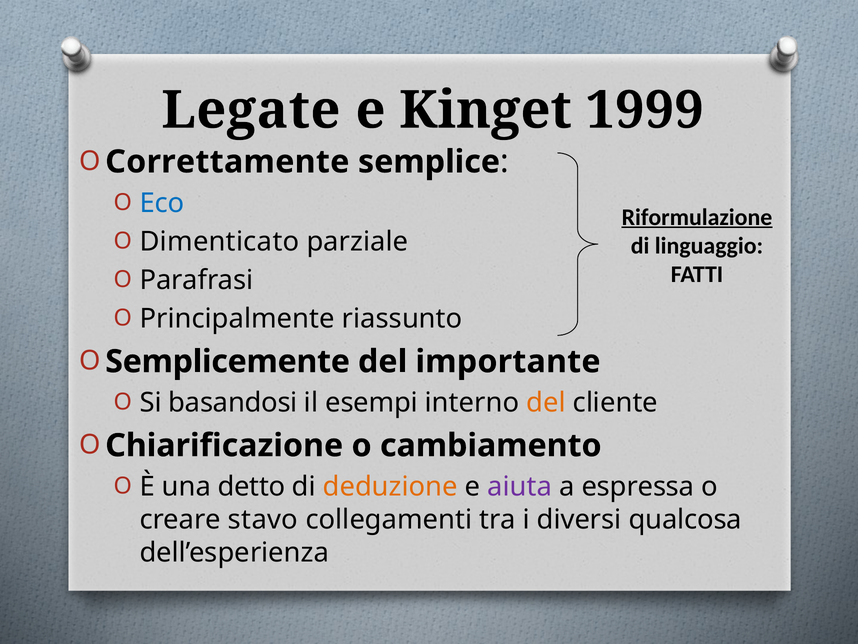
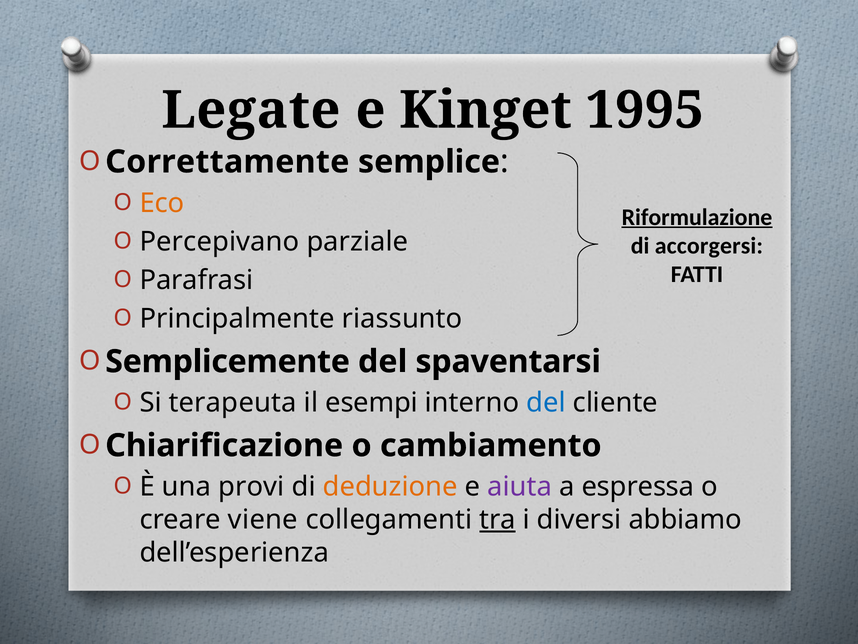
1999: 1999 -> 1995
Eco colour: blue -> orange
Dimenticato: Dimenticato -> Percepivano
linguaggio: linguaggio -> accorgersi
importante: importante -> spaventarsi
basandosi: basandosi -> terapeuta
del at (546, 402) colour: orange -> blue
detto: detto -> provi
stavo: stavo -> viene
tra underline: none -> present
qualcosa: qualcosa -> abbiamo
